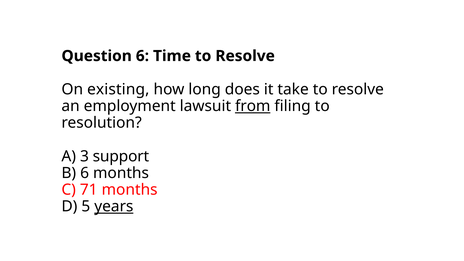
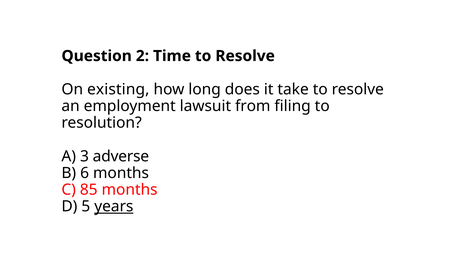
Question 6: 6 -> 2
from underline: present -> none
support: support -> adverse
71: 71 -> 85
